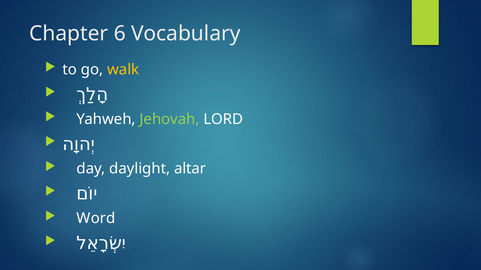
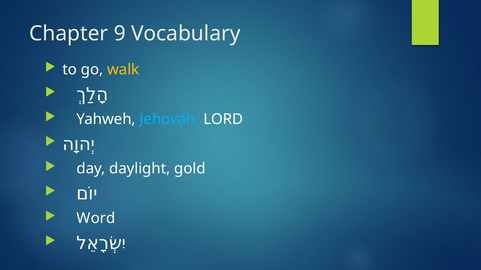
6: 6 -> 9
Jehovah colour: light green -> light blue
altar: altar -> gold
